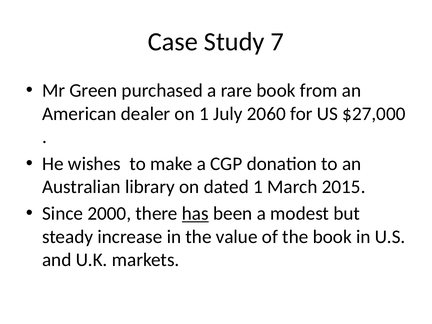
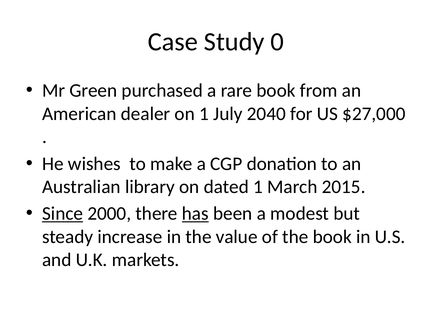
7: 7 -> 0
2060: 2060 -> 2040
Since underline: none -> present
